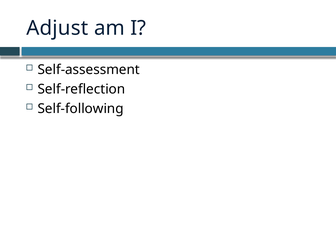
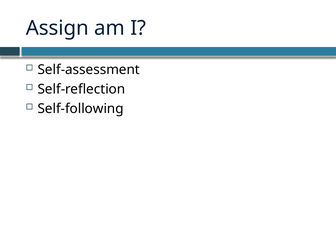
Adjust: Adjust -> Assign
